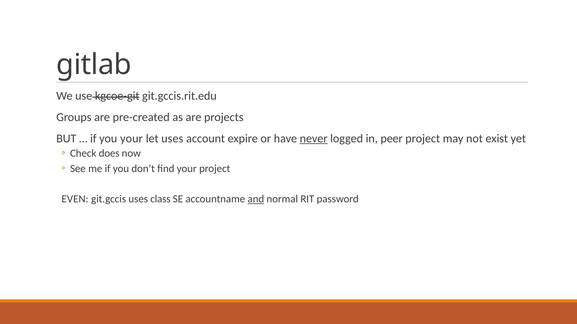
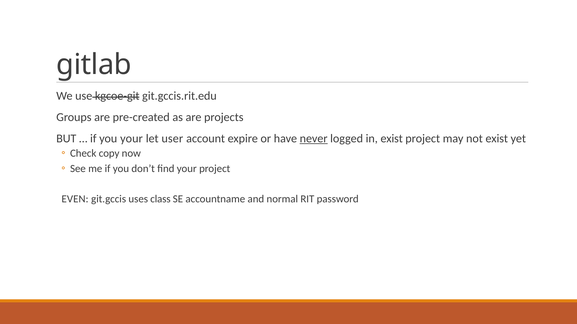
let uses: uses -> user
in peer: peer -> exist
does: does -> copy
and underline: present -> none
